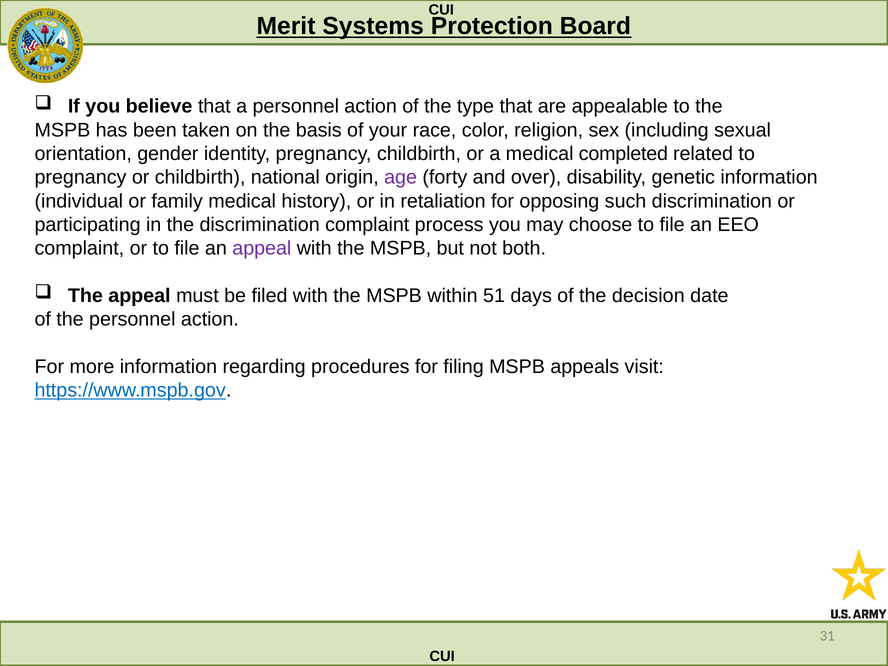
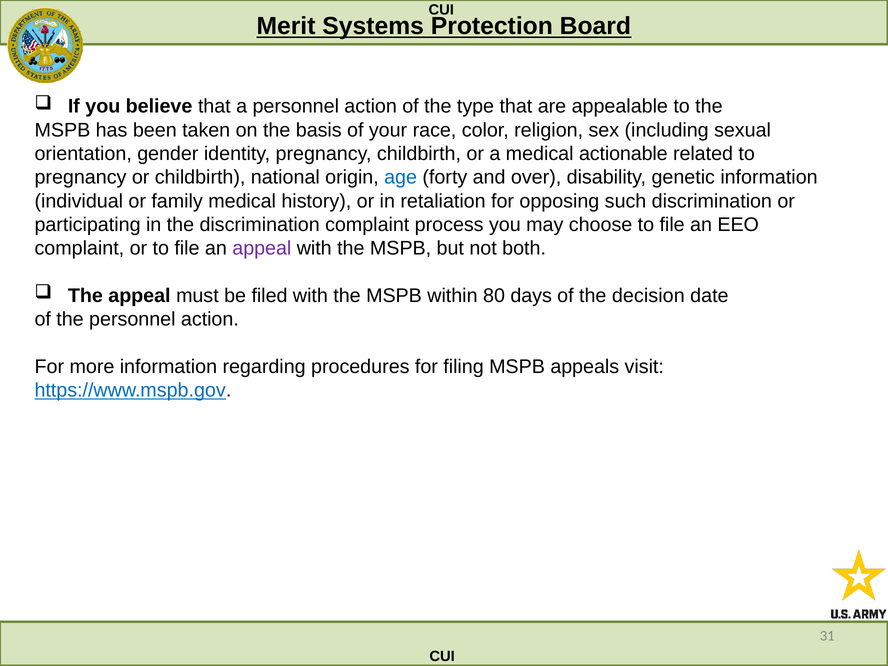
completed: completed -> actionable
age colour: purple -> blue
51: 51 -> 80
